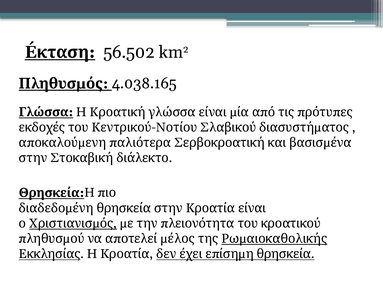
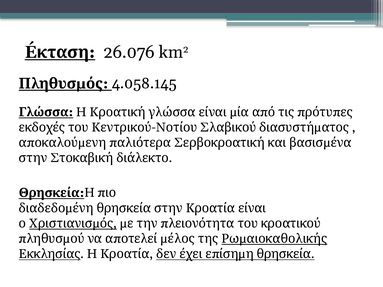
56.502: 56.502 -> 26.076
4.038.165: 4.038.165 -> 4.058.145
